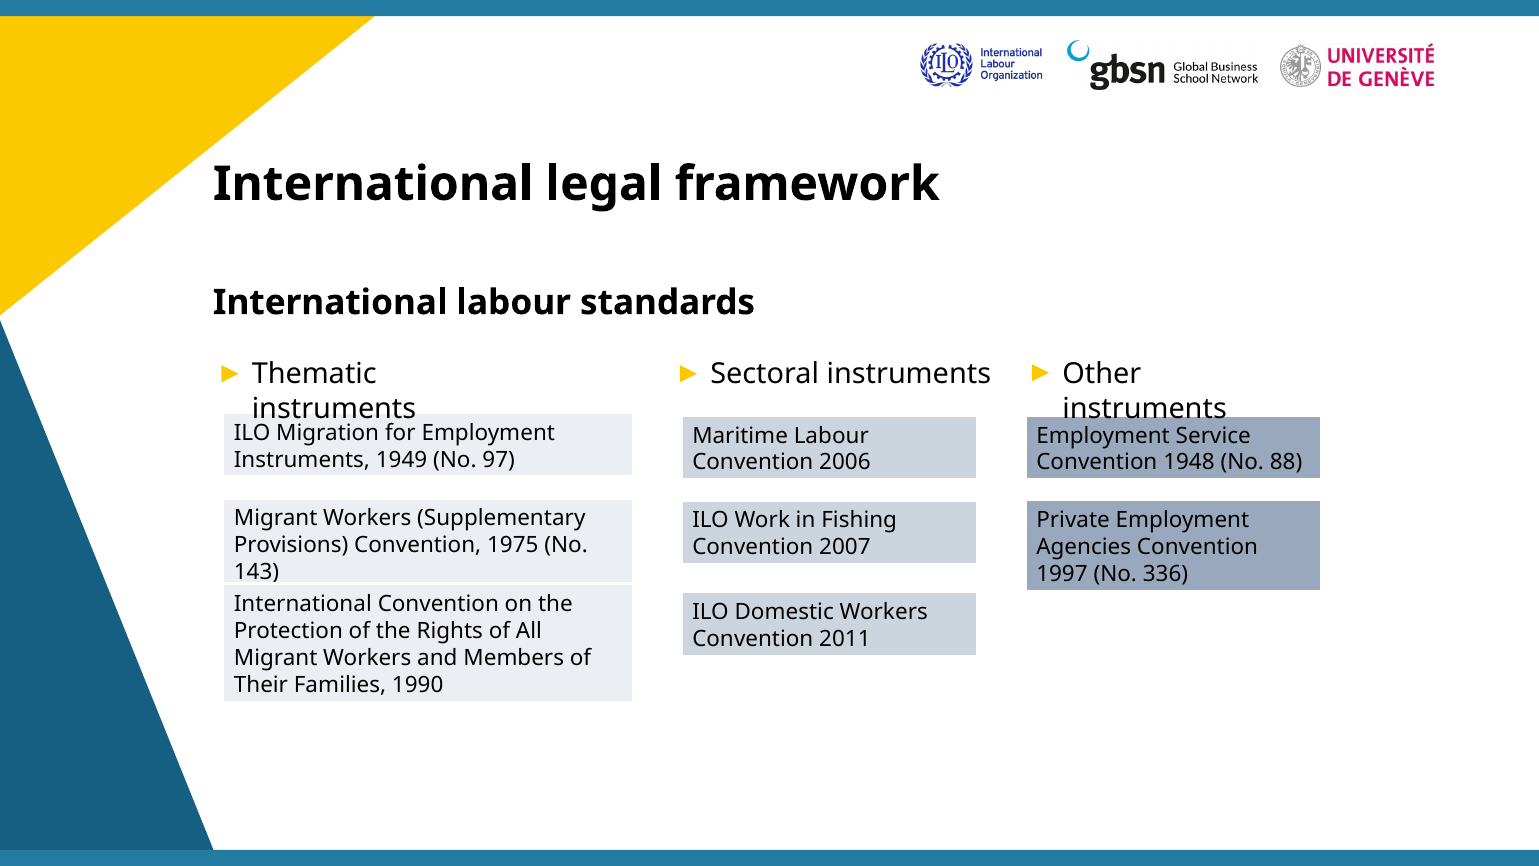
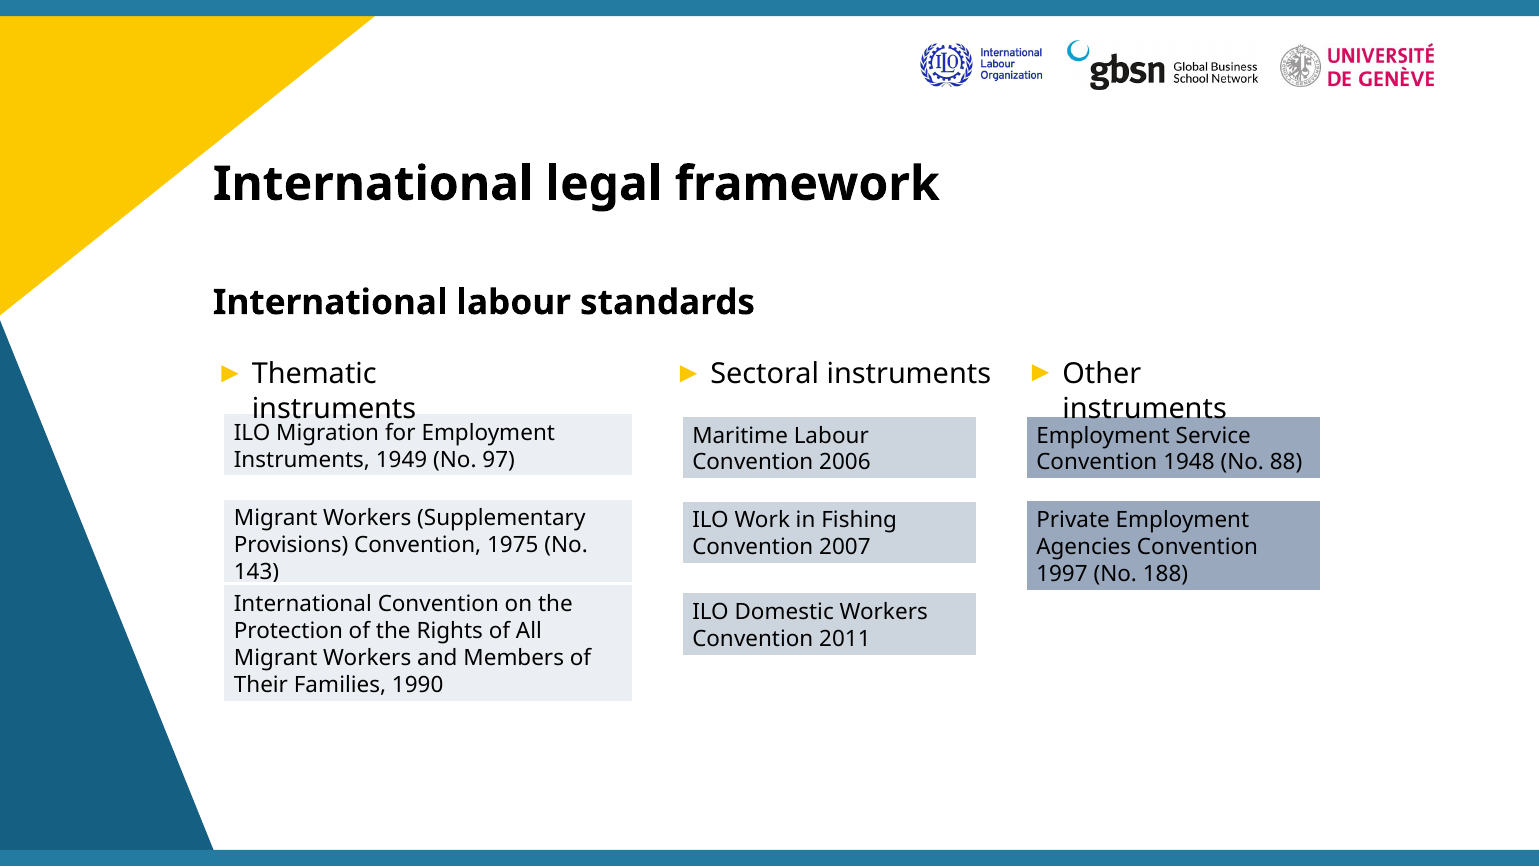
336: 336 -> 188
